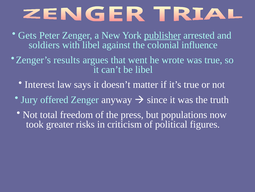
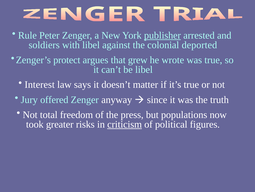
Gets: Gets -> Rule
influence: influence -> deported
results: results -> protect
went: went -> grew
criticism underline: none -> present
